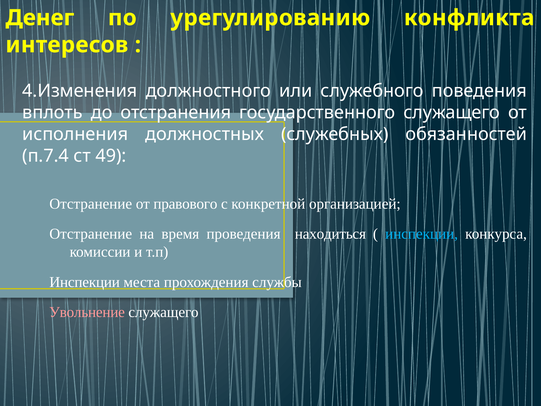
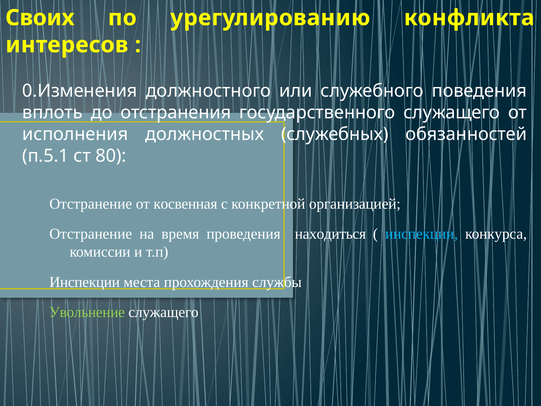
Денег: Денег -> Своих
4.Изменения: 4.Изменения -> 0.Изменения
п.7.4: п.7.4 -> п.5.1
49: 49 -> 80
правового: правового -> косвенная
Увольнение colour: pink -> light green
